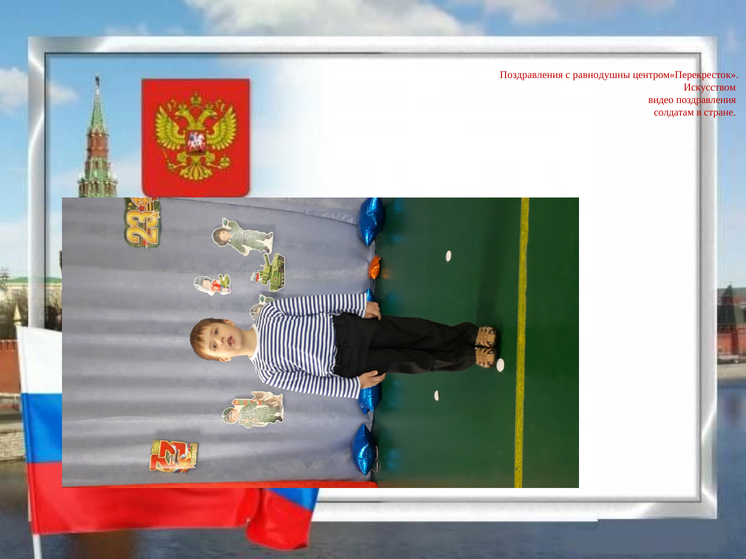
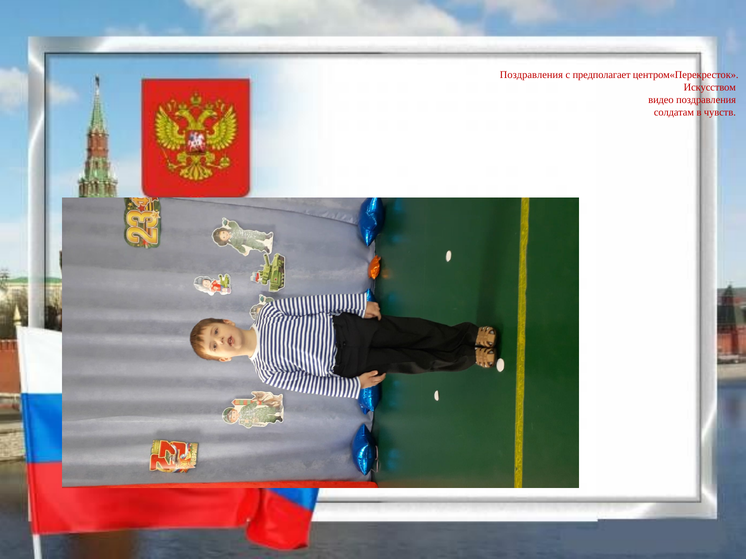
равнодушны: равнодушны -> предполагает
стране: стране -> чувств
